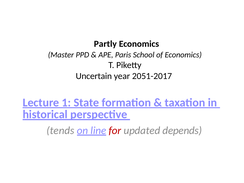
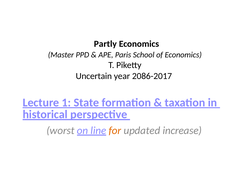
2051-2017: 2051-2017 -> 2086-2017
tends: tends -> worst
for colour: red -> orange
depends: depends -> increase
